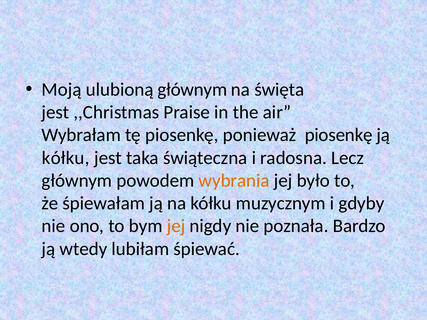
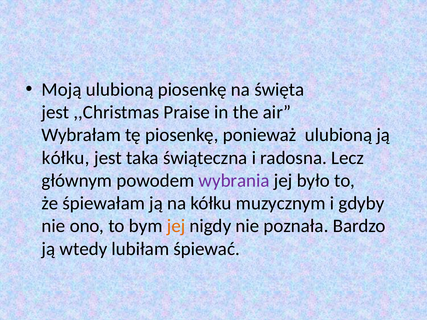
ulubioną głównym: głównym -> piosenkę
ponieważ piosenkę: piosenkę -> ulubioną
wybrania colour: orange -> purple
